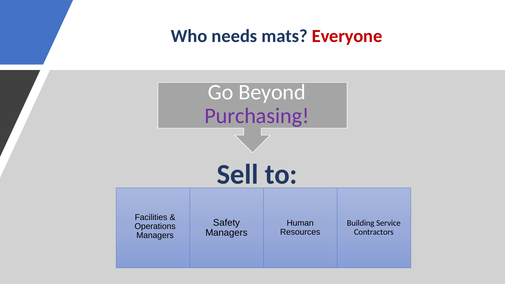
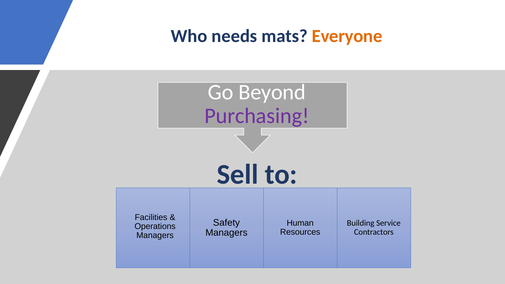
Everyone colour: red -> orange
